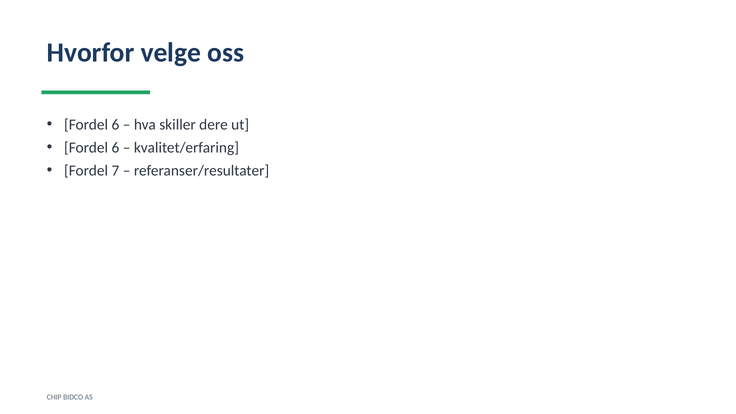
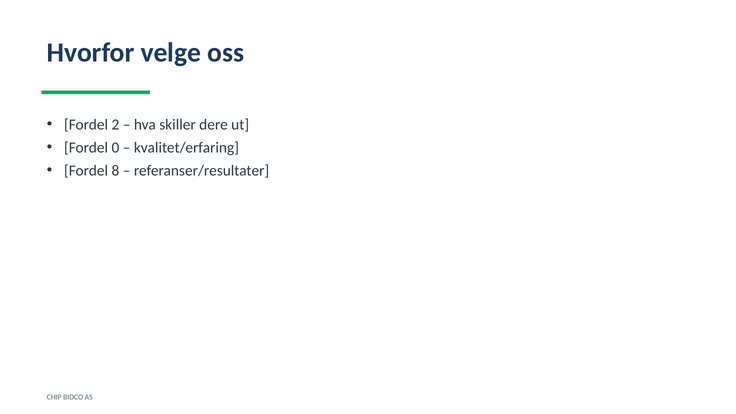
6 at (115, 125): 6 -> 2
6 at (115, 148): 6 -> 0
7: 7 -> 8
